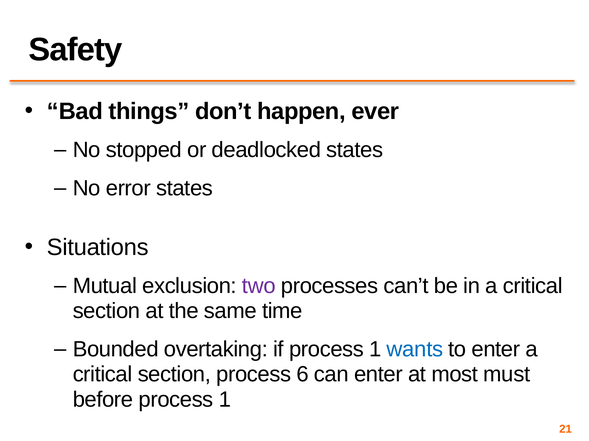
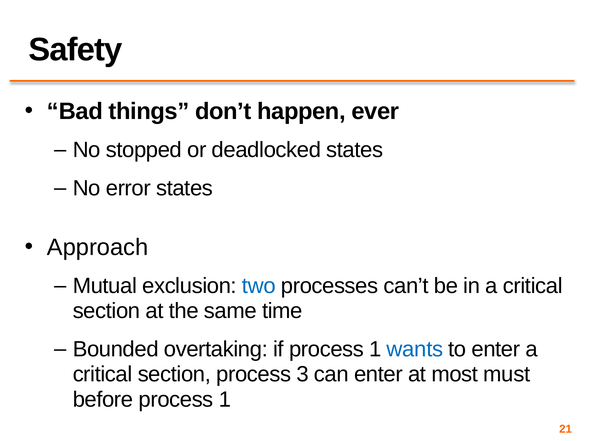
Situations: Situations -> Approach
two colour: purple -> blue
6: 6 -> 3
